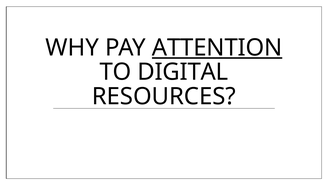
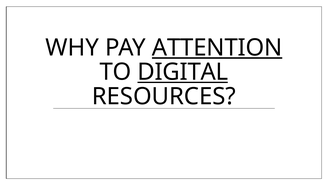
DIGITAL underline: none -> present
